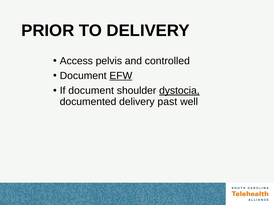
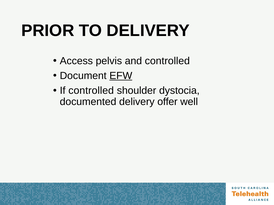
If document: document -> controlled
dystocia underline: present -> none
past: past -> offer
